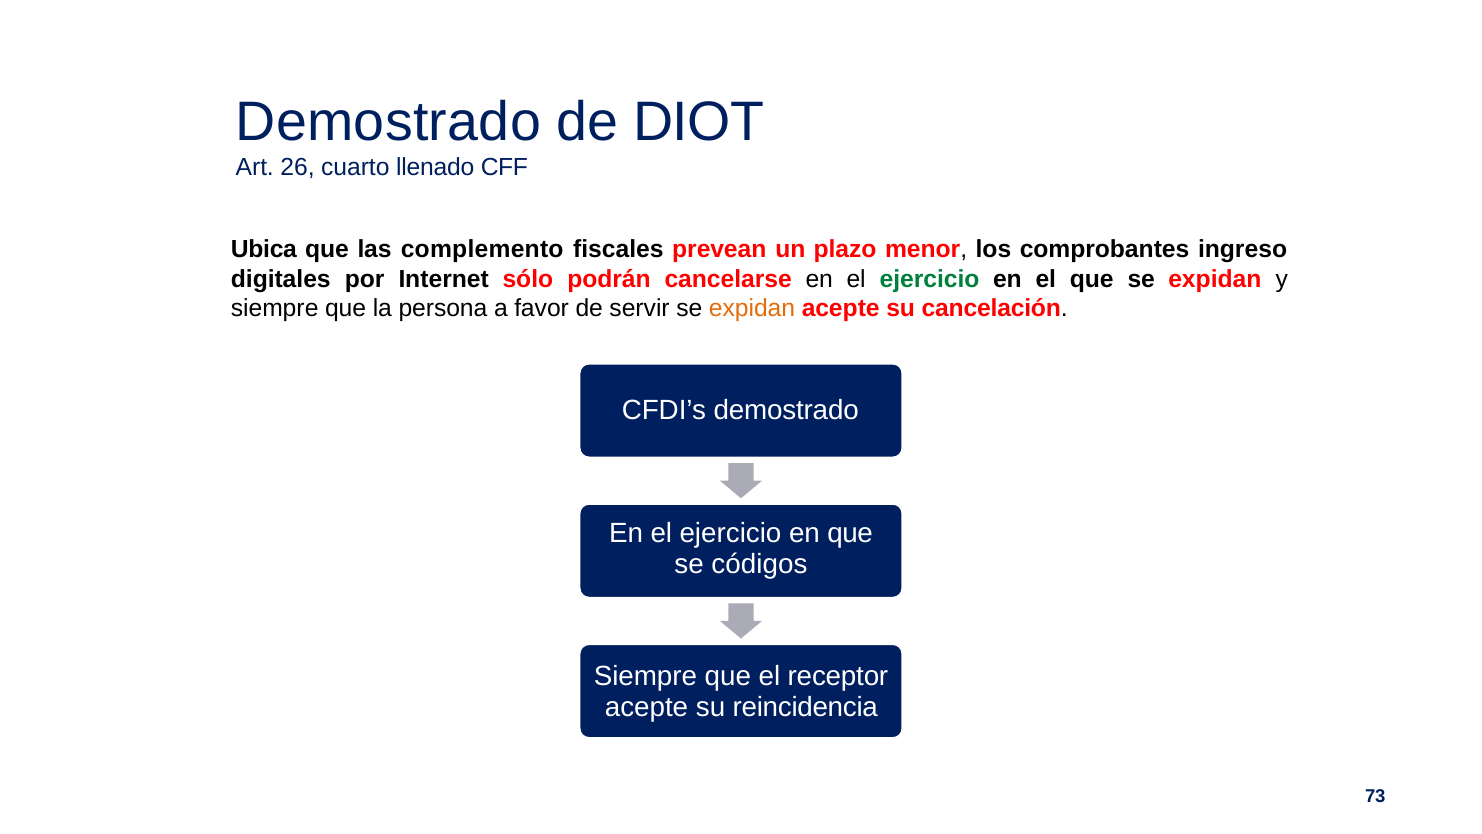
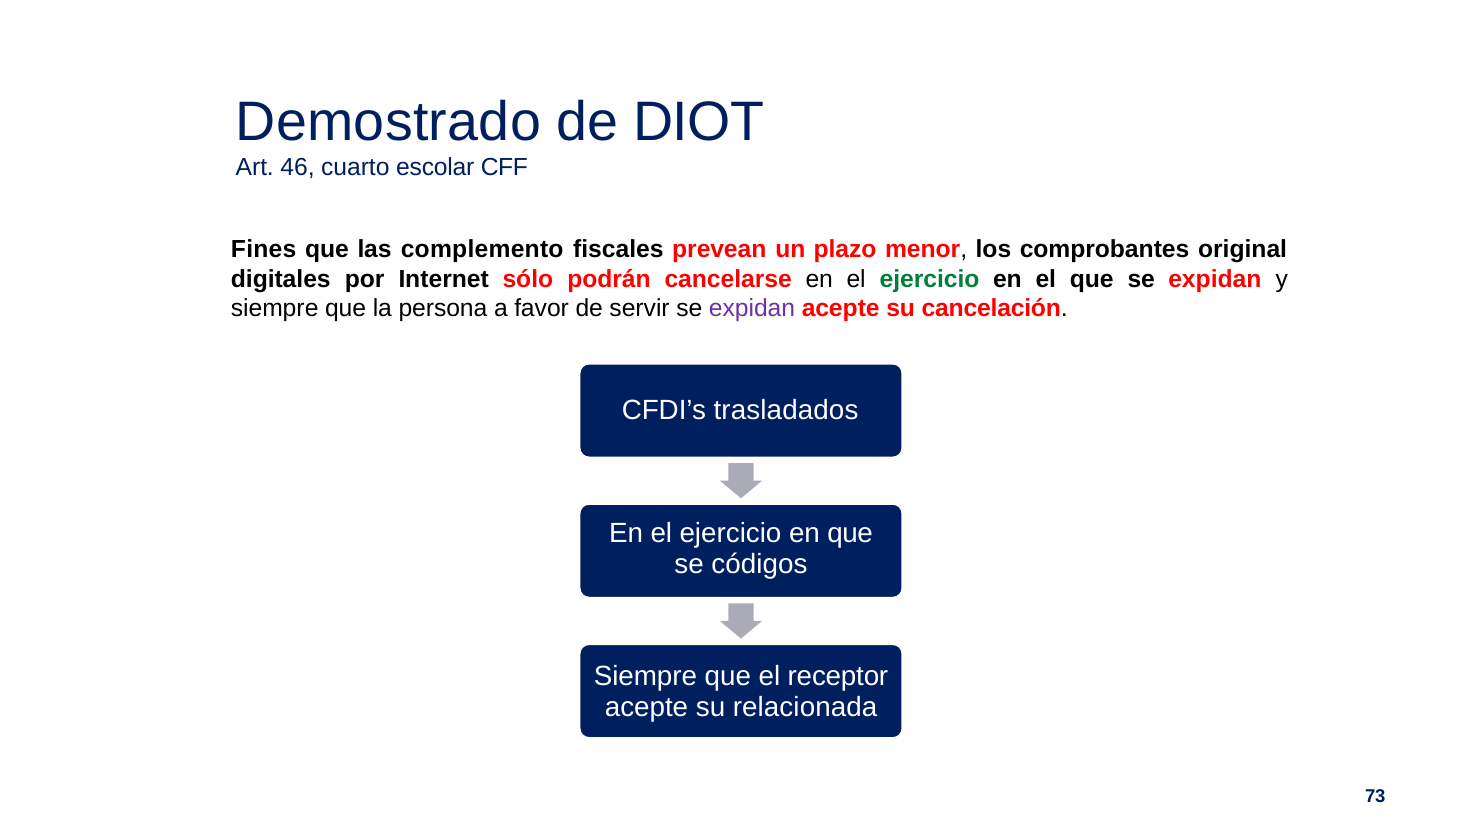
26: 26 -> 46
llenado: llenado -> escolar
Ubica: Ubica -> Fines
ingreso: ingreso -> original
expidan at (752, 308) colour: orange -> purple
CFDI’s demostrado: demostrado -> trasladados
reincidencia: reincidencia -> relacionada
